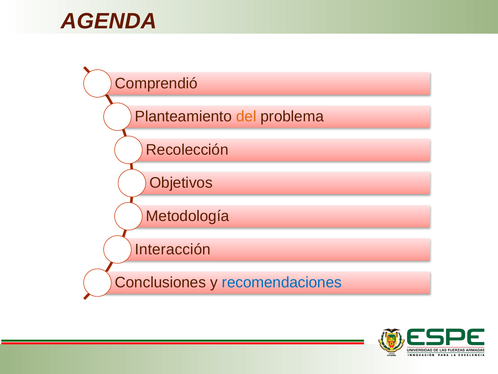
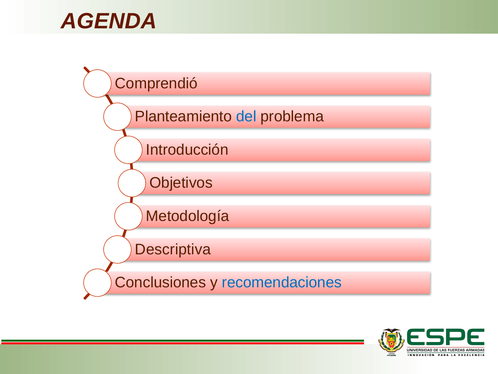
del colour: orange -> blue
Recolección: Recolección -> Introducción
Interacción: Interacción -> Descriptiva
